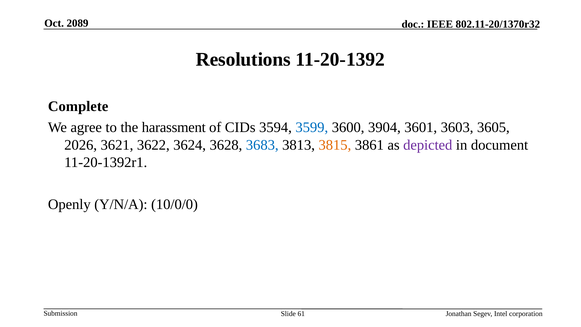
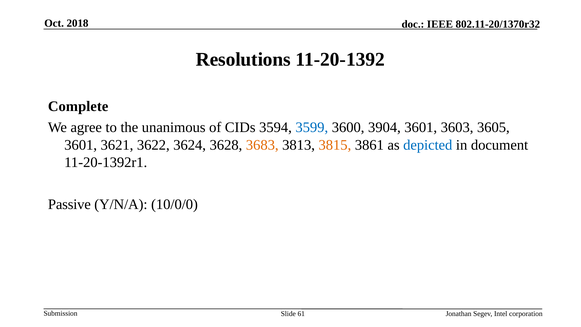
2089: 2089 -> 2018
harassment: harassment -> unanimous
2026 at (81, 145): 2026 -> 3601
3683 colour: blue -> orange
depicted colour: purple -> blue
Openly: Openly -> Passive
